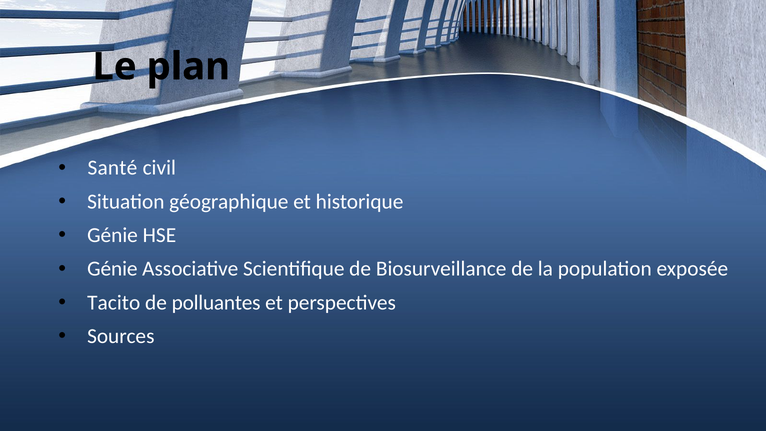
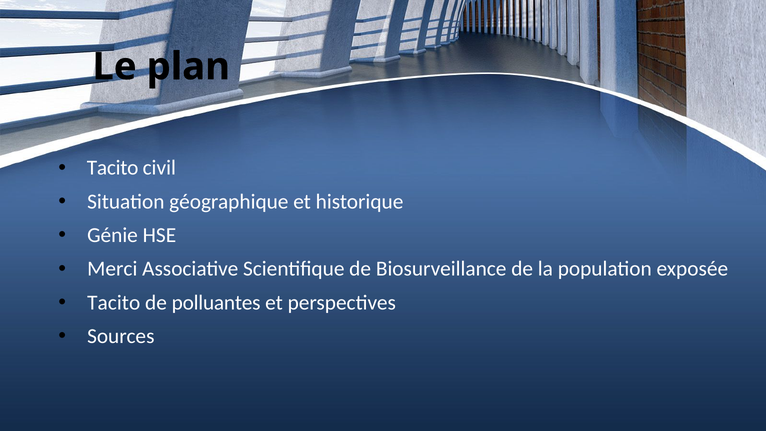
Santé at (112, 168): Santé -> Tacito
Génie at (112, 269): Génie -> Merci
